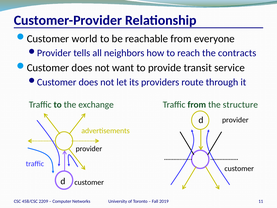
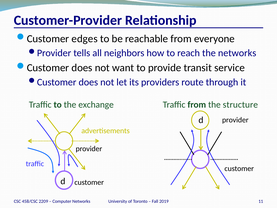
world: world -> edges
the contracts: contracts -> networks
